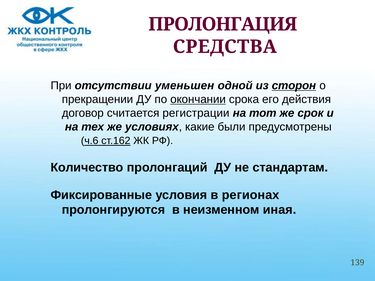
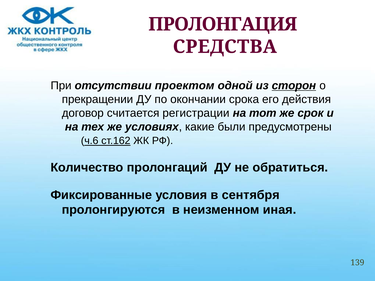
уменьшен: уменьшен -> проектом
окончании underline: present -> none
стандартам: стандартам -> обратиться
регионах: регионах -> сентября
